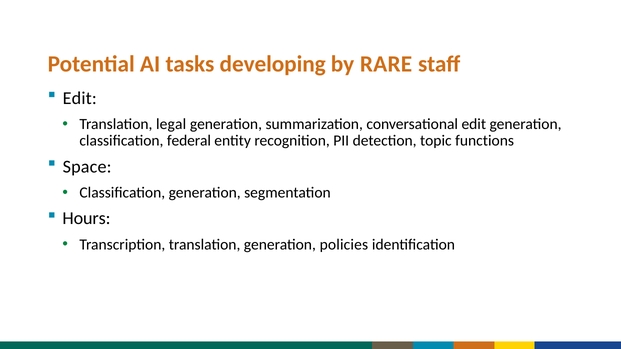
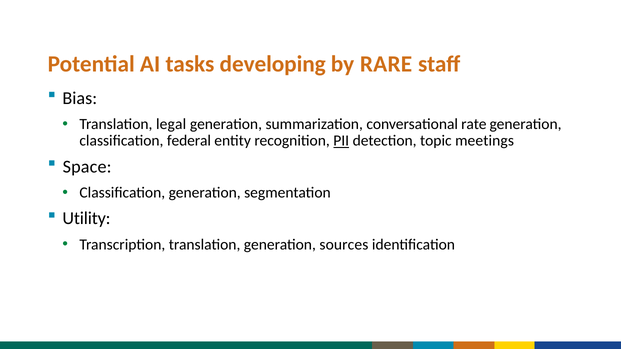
Edit at (80, 98): Edit -> Bias
conversational edit: edit -> rate
PII underline: none -> present
functions: functions -> meetings
Hours: Hours -> Utility
policies: policies -> sources
